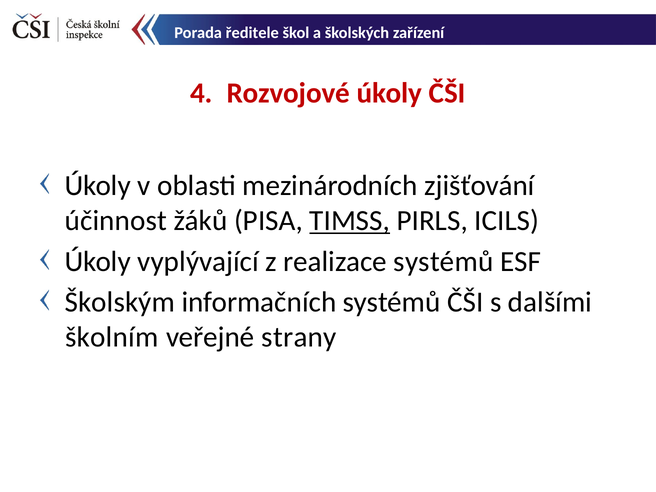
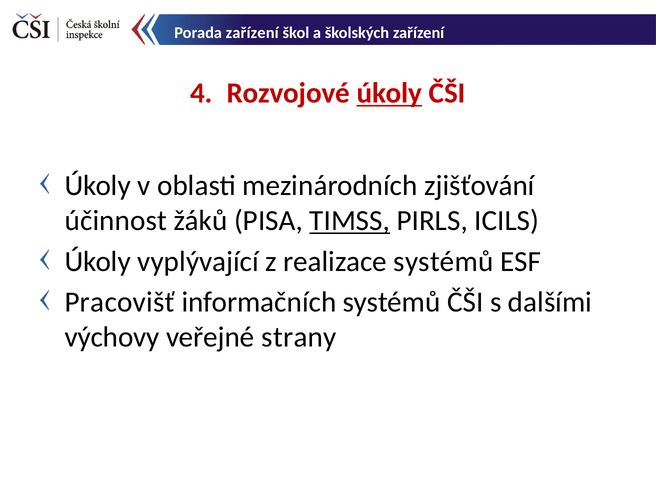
Porada ředitele: ředitele -> zařízení
úkoly at (389, 93) underline: none -> present
Školským: Školským -> Pracovišť
školním: školním -> výchovy
